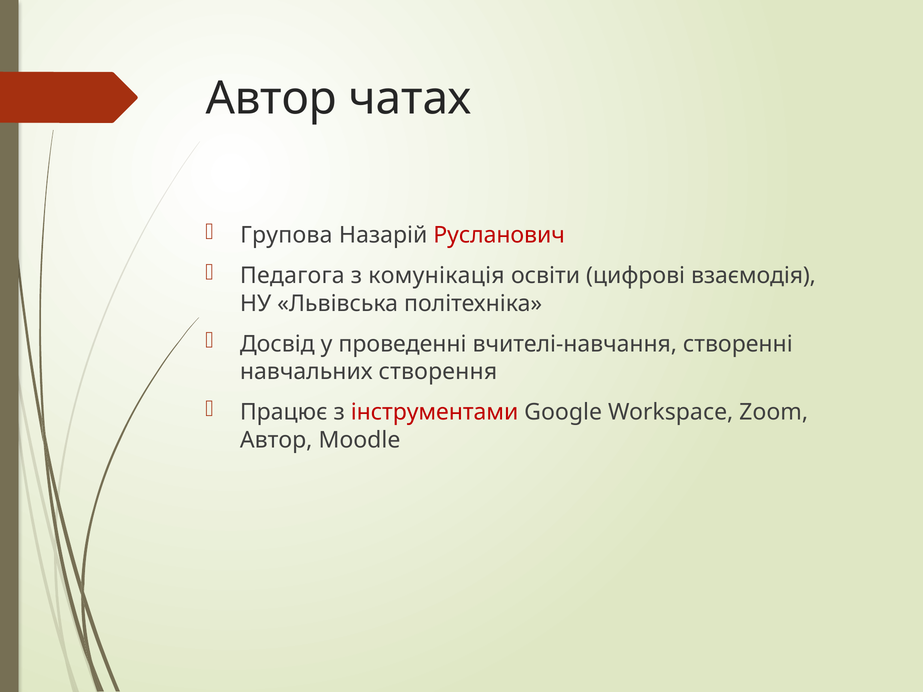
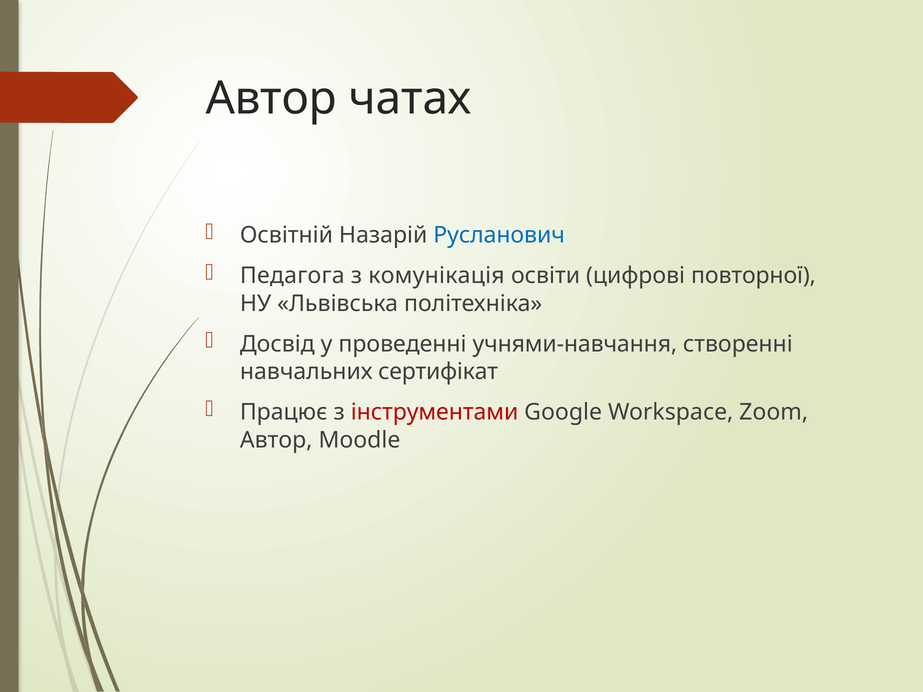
Групова: Групова -> Освітній
Русланович colour: red -> blue
взаємодія: взаємодія -> повторної
вчителі-навчання: вчителі-навчання -> учнями-навчання
створення: створення -> сертифікат
